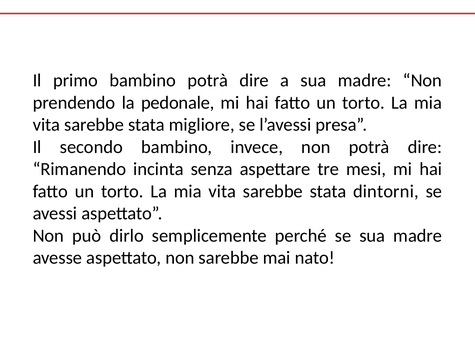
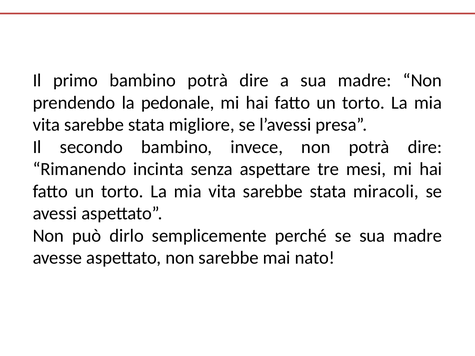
dintorni: dintorni -> miracoli
